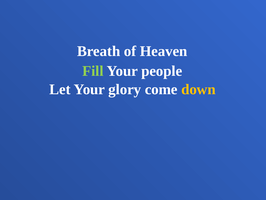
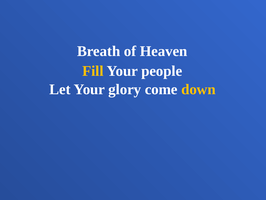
Fill colour: light green -> yellow
